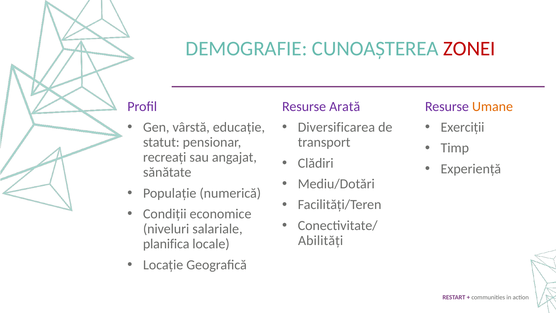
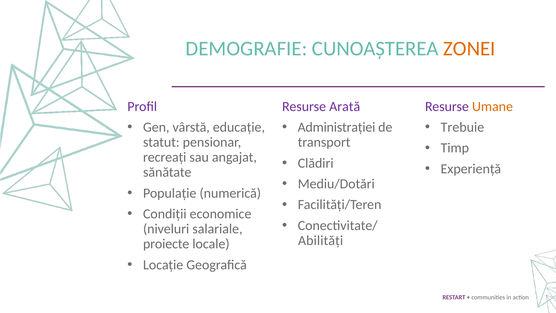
ZONEI colour: red -> orange
Diversificarea: Diversificarea -> Administrației
Exerciții: Exerciții -> Trebuie
planifica: planifica -> proiecte
